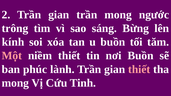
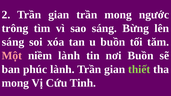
kính at (13, 42): kính -> sáng
niềm thiết: thiết -> lành
thiết at (139, 69) colour: pink -> light green
